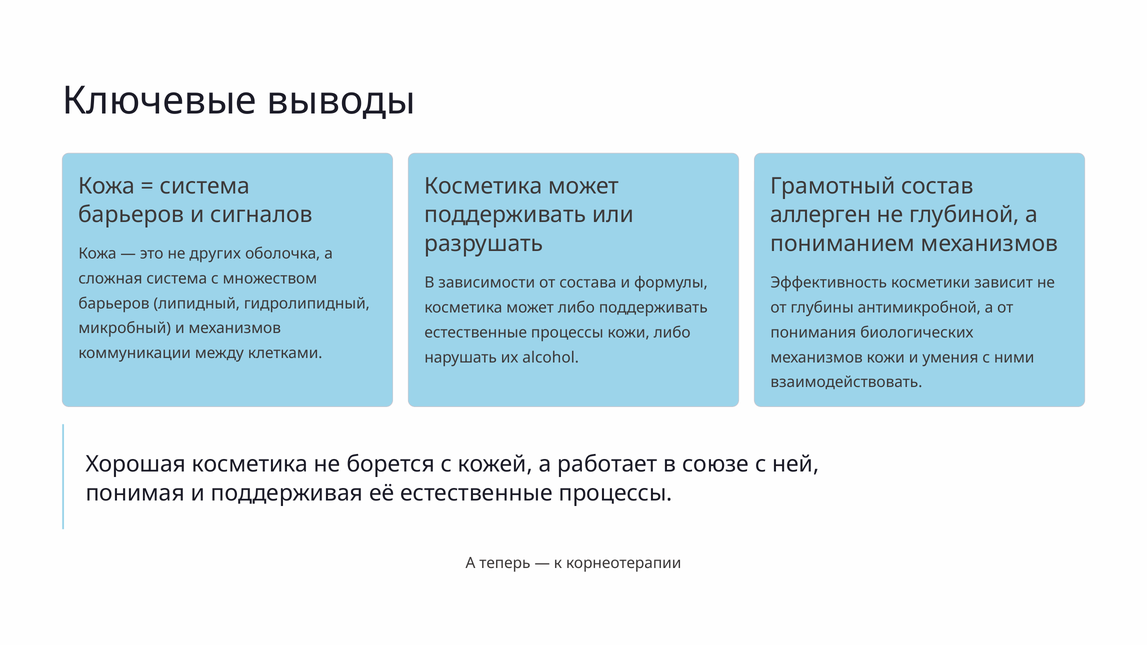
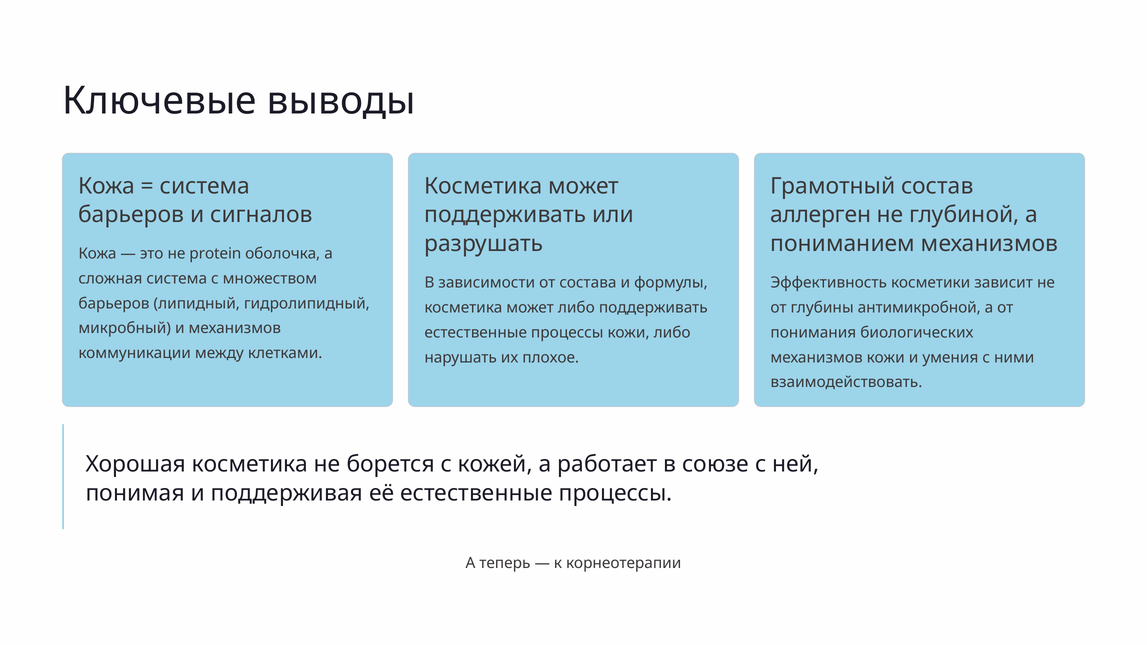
других: других -> protein
alcohol: alcohol -> плохое
